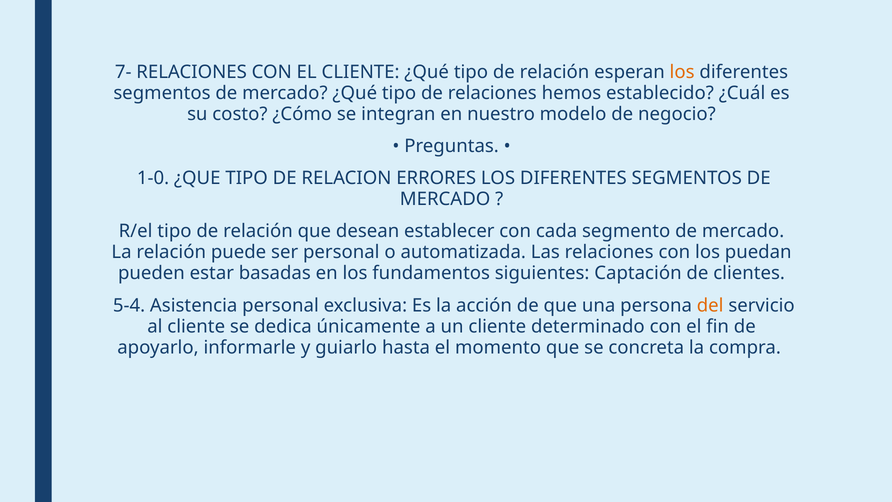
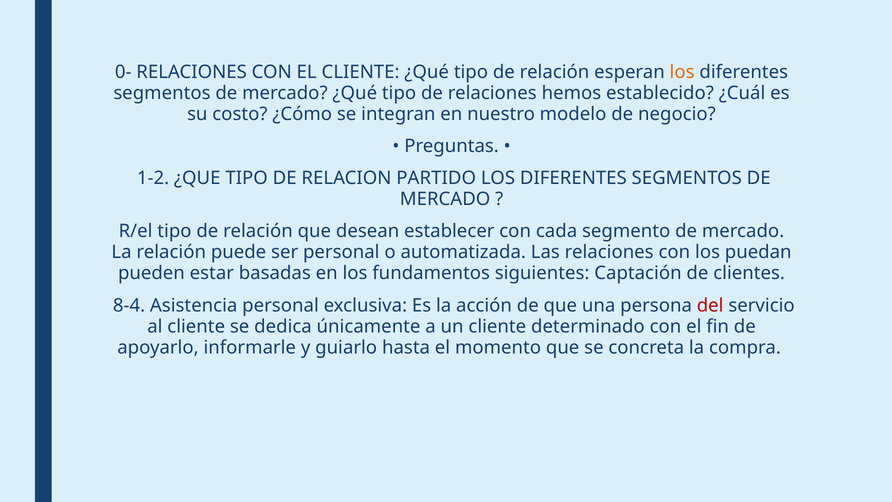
7-: 7- -> 0-
1-0: 1-0 -> 1-2
ERRORES: ERRORES -> PARTIDO
5-4: 5-4 -> 8-4
del colour: orange -> red
